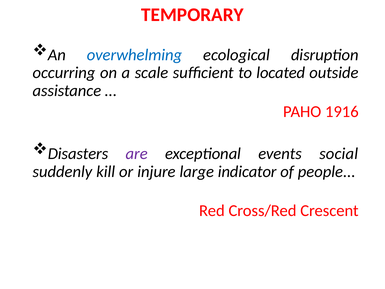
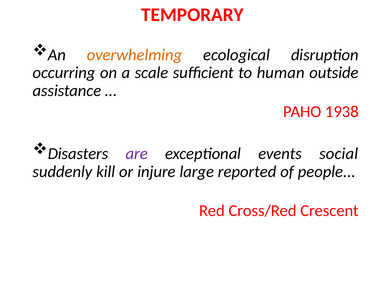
overwhelming colour: blue -> orange
located: located -> human
1916: 1916 -> 1938
indicator: indicator -> reported
